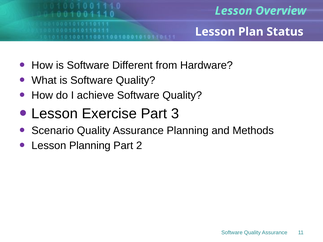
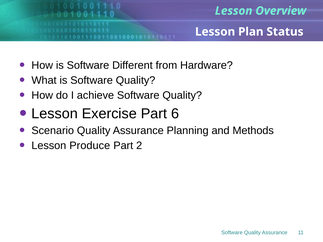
3: 3 -> 6
Lesson Planning: Planning -> Produce
